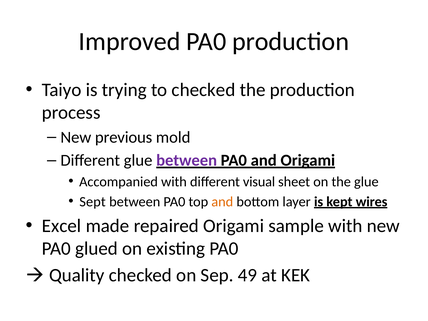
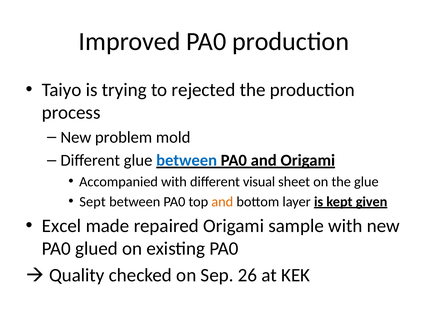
to checked: checked -> rejected
previous: previous -> problem
between at (187, 160) colour: purple -> blue
wires: wires -> given
49: 49 -> 26
